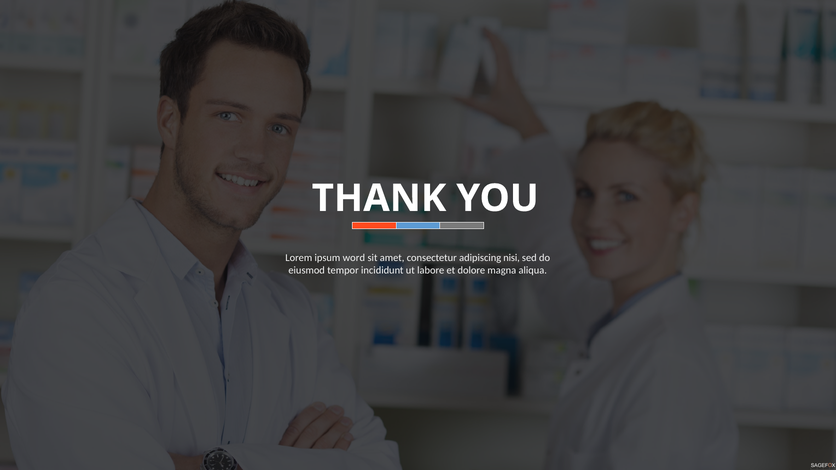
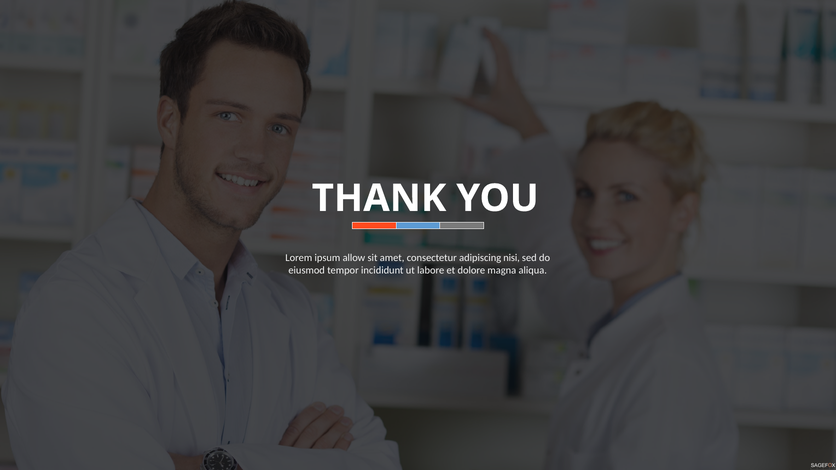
word: word -> allow
